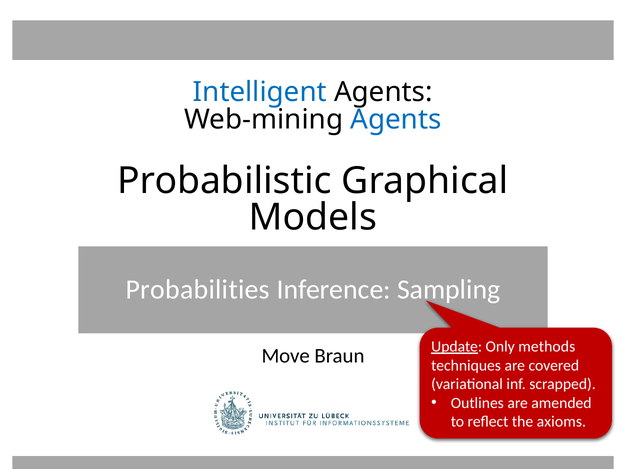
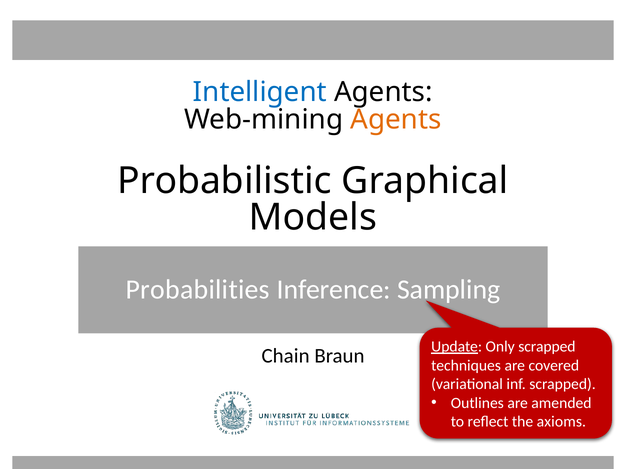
Agents at (396, 119) colour: blue -> orange
Move: Move -> Chain
Only methods: methods -> scrapped
